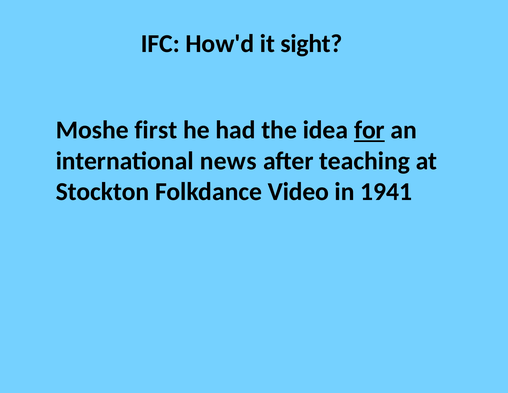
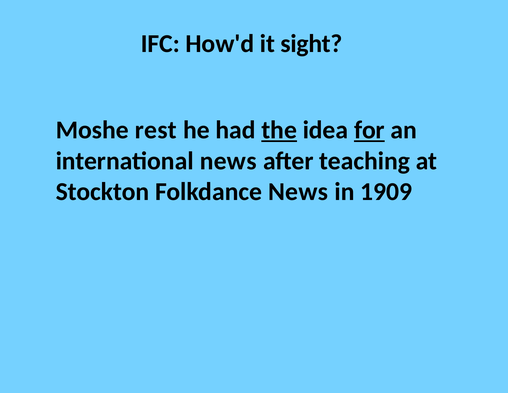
first: first -> rest
the underline: none -> present
Folkdance Video: Video -> News
1941: 1941 -> 1909
